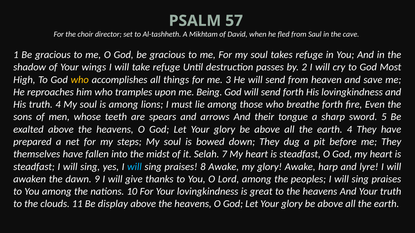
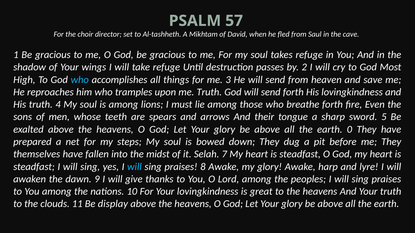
who at (80, 80) colour: yellow -> light blue
me Being: Being -> Truth
earth 4: 4 -> 0
